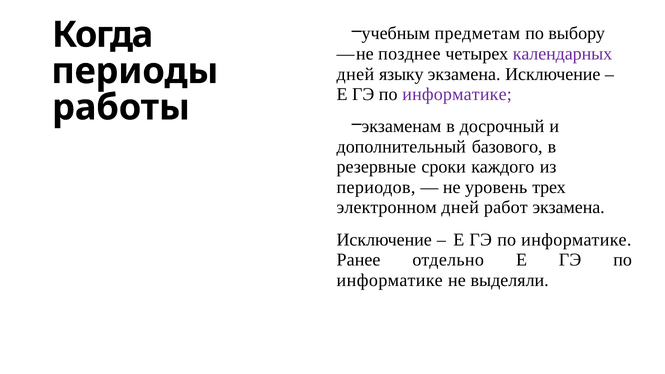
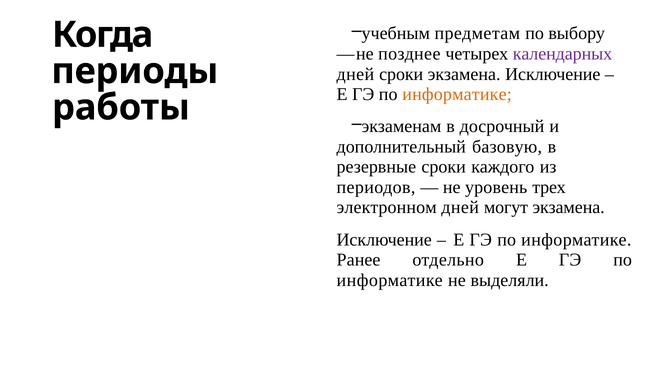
дней языку: языку -> сроки
информатике at (457, 94) colour: purple -> orange
базового: базового -> базовую
работ: работ -> могут
